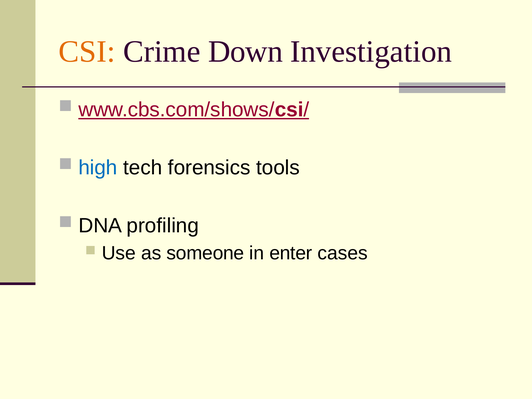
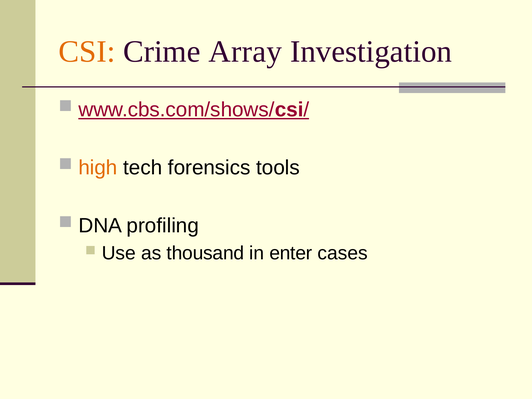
Down: Down -> Array
high colour: blue -> orange
someone: someone -> thousand
